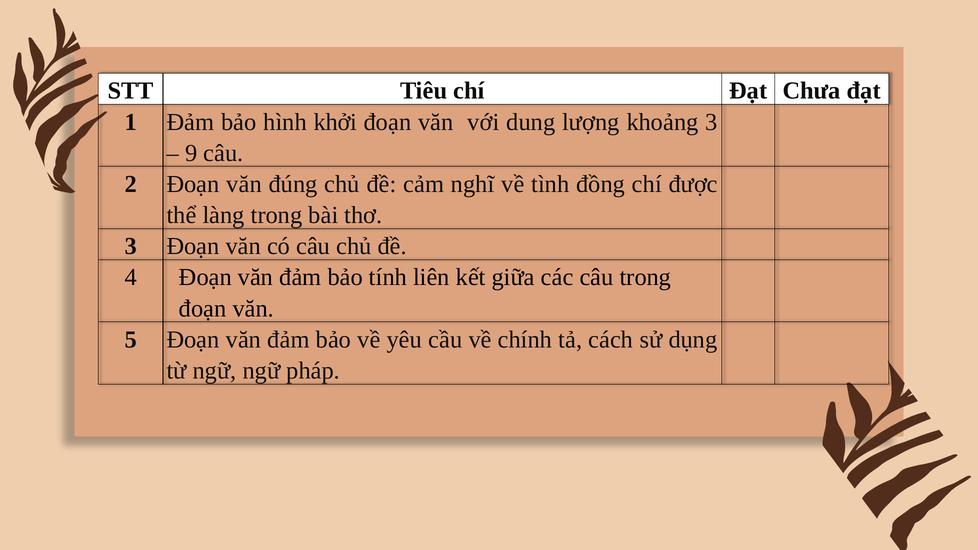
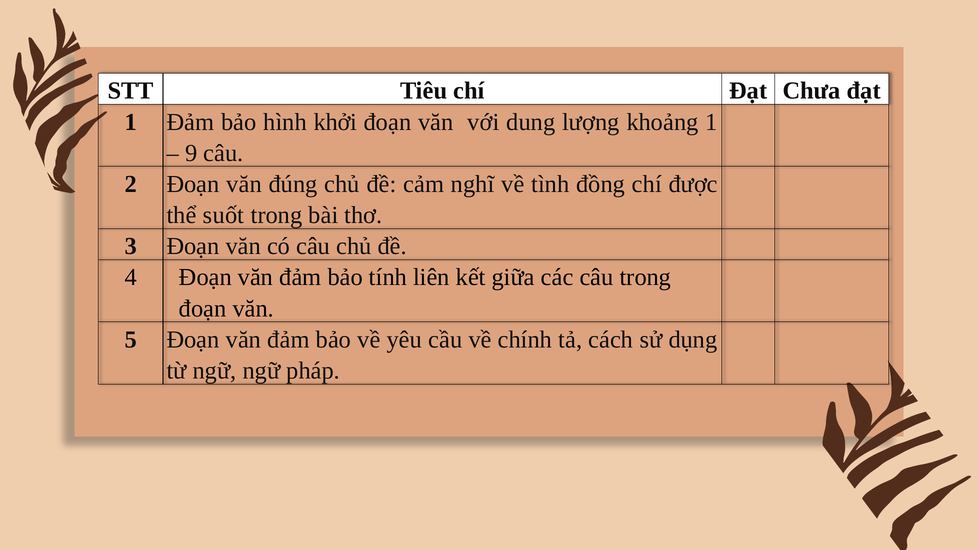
khoảng 3: 3 -> 1
làng: làng -> suốt
